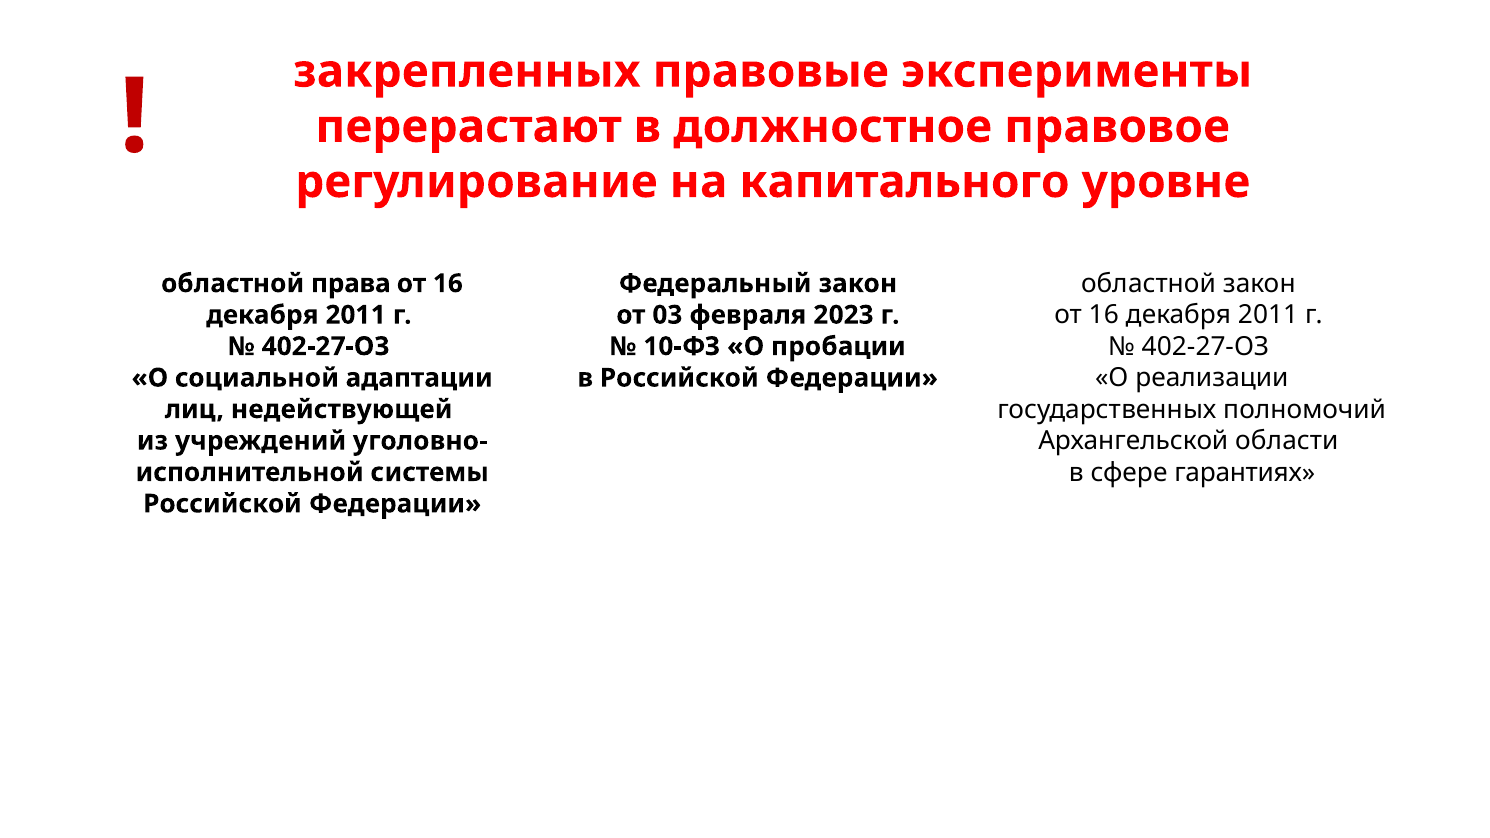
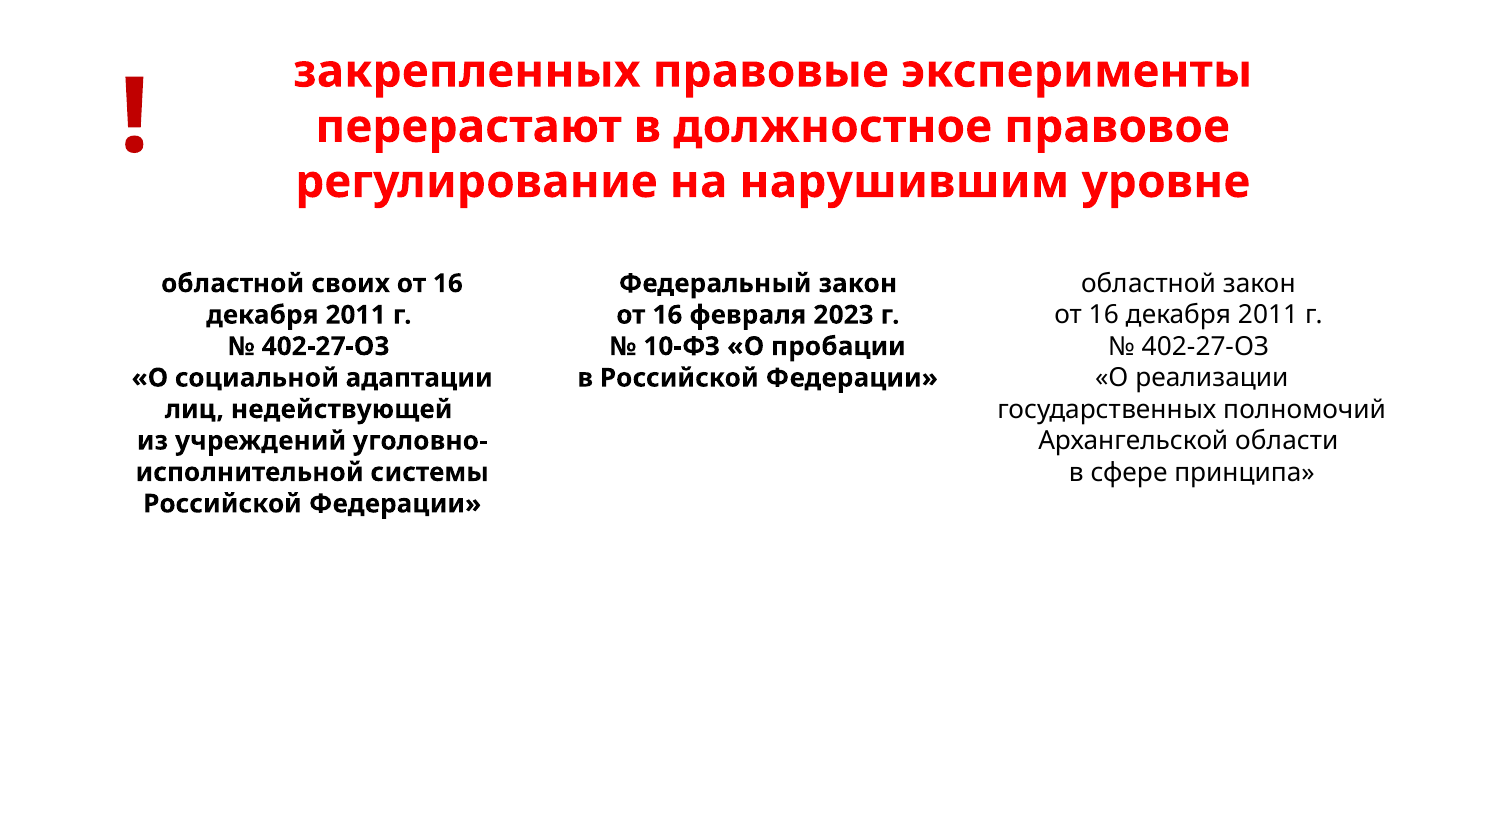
капитального: капитального -> нарушившим
права: права -> своих
03 at (667, 315): 03 -> 16
гарантиях: гарантиях -> принципа
